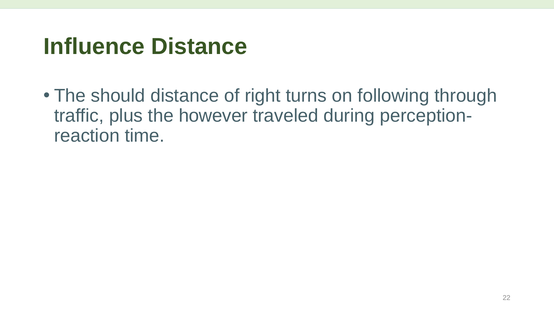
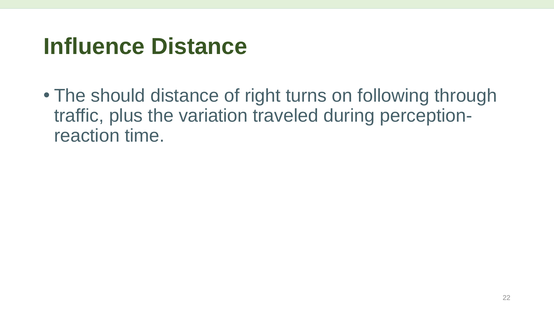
however: however -> variation
